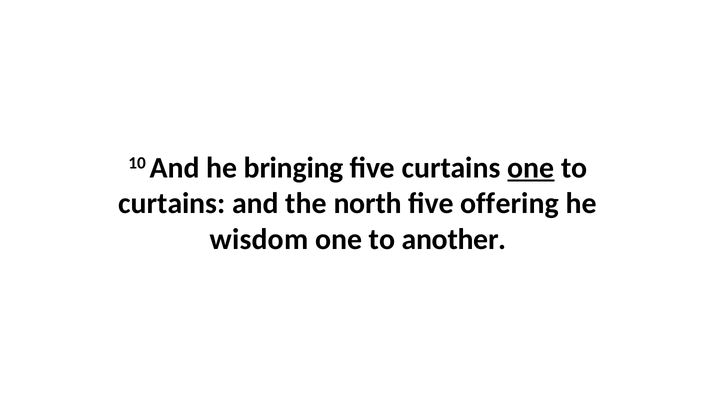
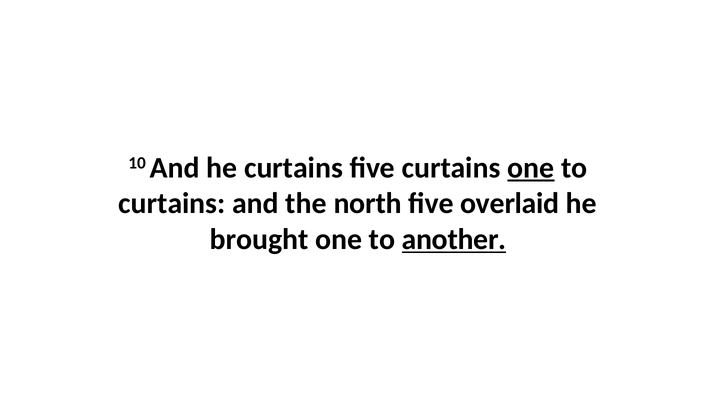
he bringing: bringing -> curtains
offering: offering -> overlaid
wisdom: wisdom -> brought
another underline: none -> present
